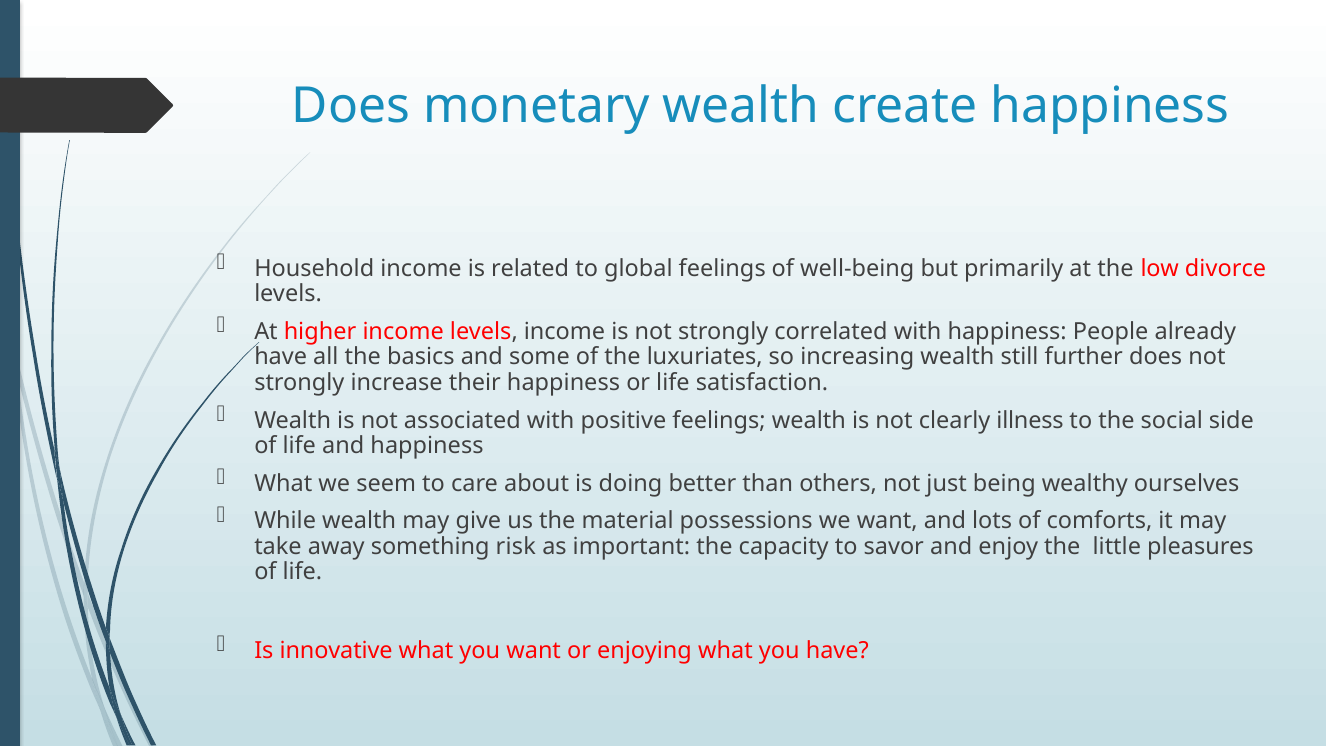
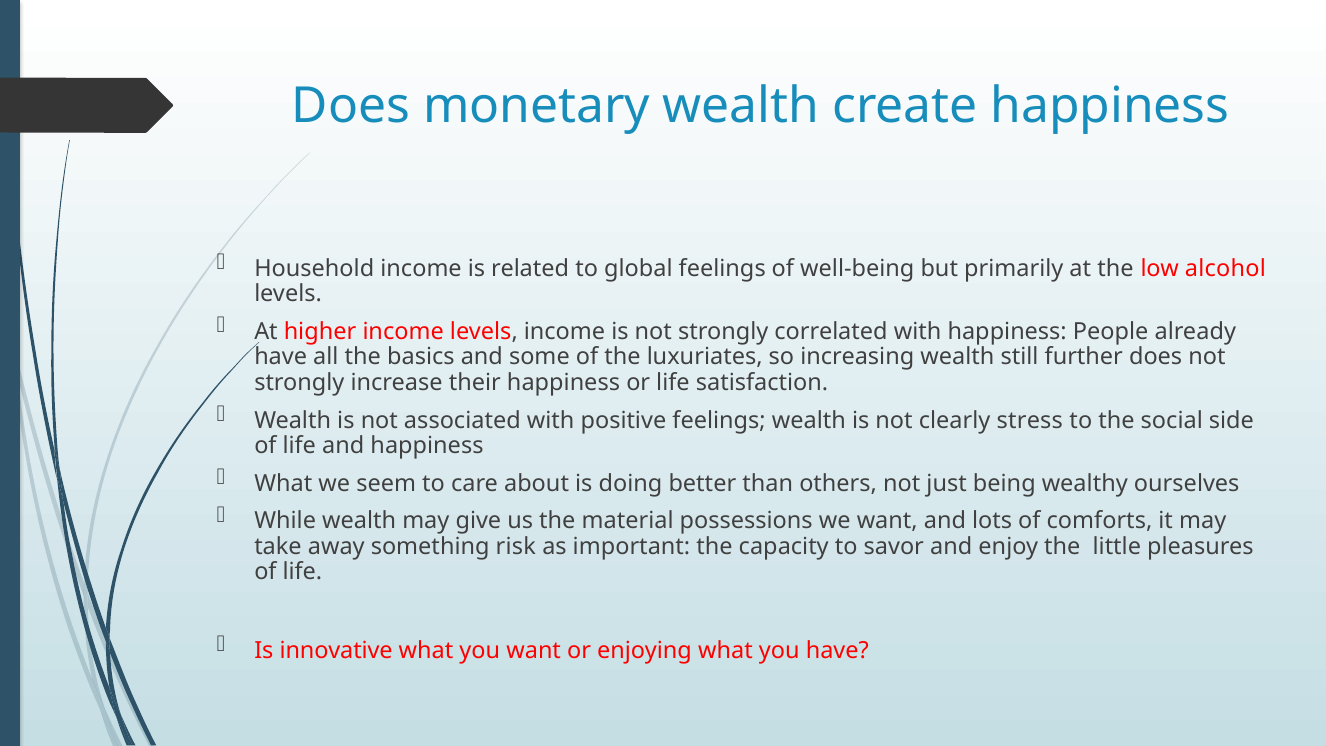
divorce: divorce -> alcohol
illness: illness -> stress
